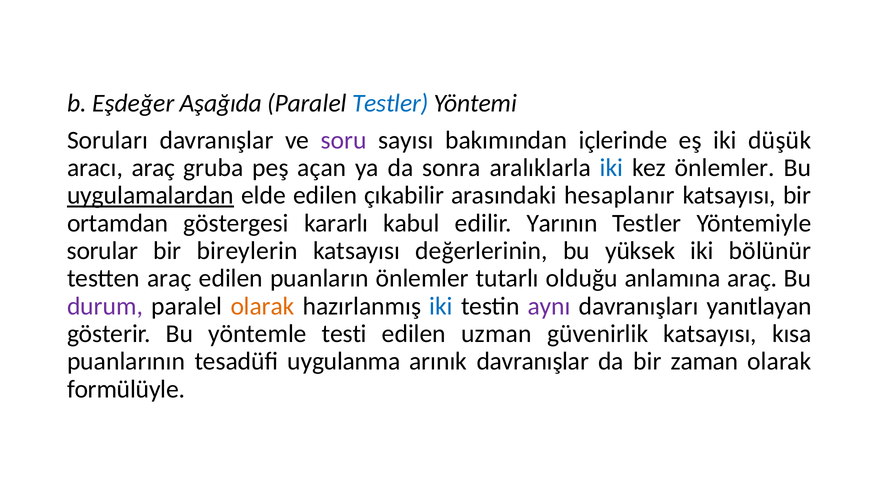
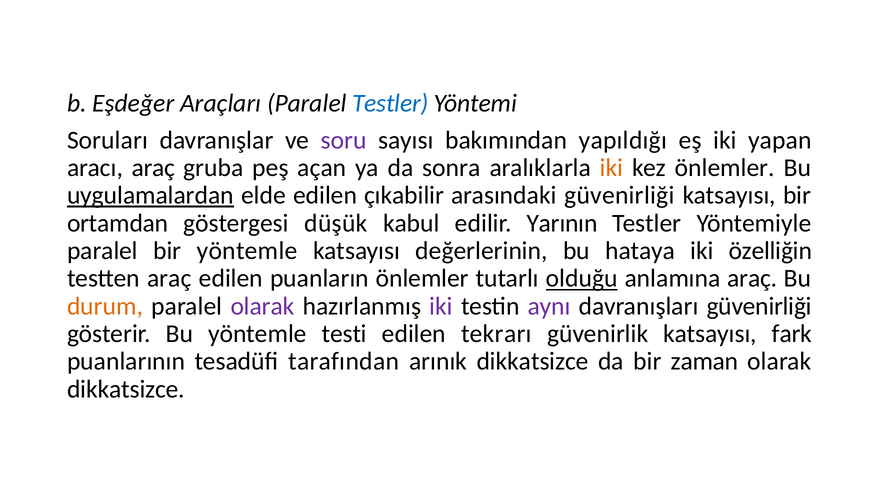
Aşağıda: Aşağıda -> Araçları
içlerinde: içlerinde -> yapıldığı
düşük: düşük -> yapan
iki at (612, 168) colour: blue -> orange
arasındaki hesaplanır: hesaplanır -> güvenirliği
kararlı: kararlı -> düşük
sorular at (103, 251): sorular -> paralel
bir bireylerin: bireylerin -> yöntemle
yüksek: yüksek -> hataya
bölünür: bölünür -> özelliğin
olduğu underline: none -> present
durum colour: purple -> orange
olarak at (263, 306) colour: orange -> purple
iki at (441, 306) colour: blue -> purple
davranışları yanıtlayan: yanıtlayan -> güvenirliği
uzman: uzman -> tekrarı
kısa: kısa -> fark
uygulanma: uygulanma -> tarafından
arınık davranışlar: davranışlar -> dikkatsizce
formülüyle at (126, 389): formülüyle -> dikkatsizce
